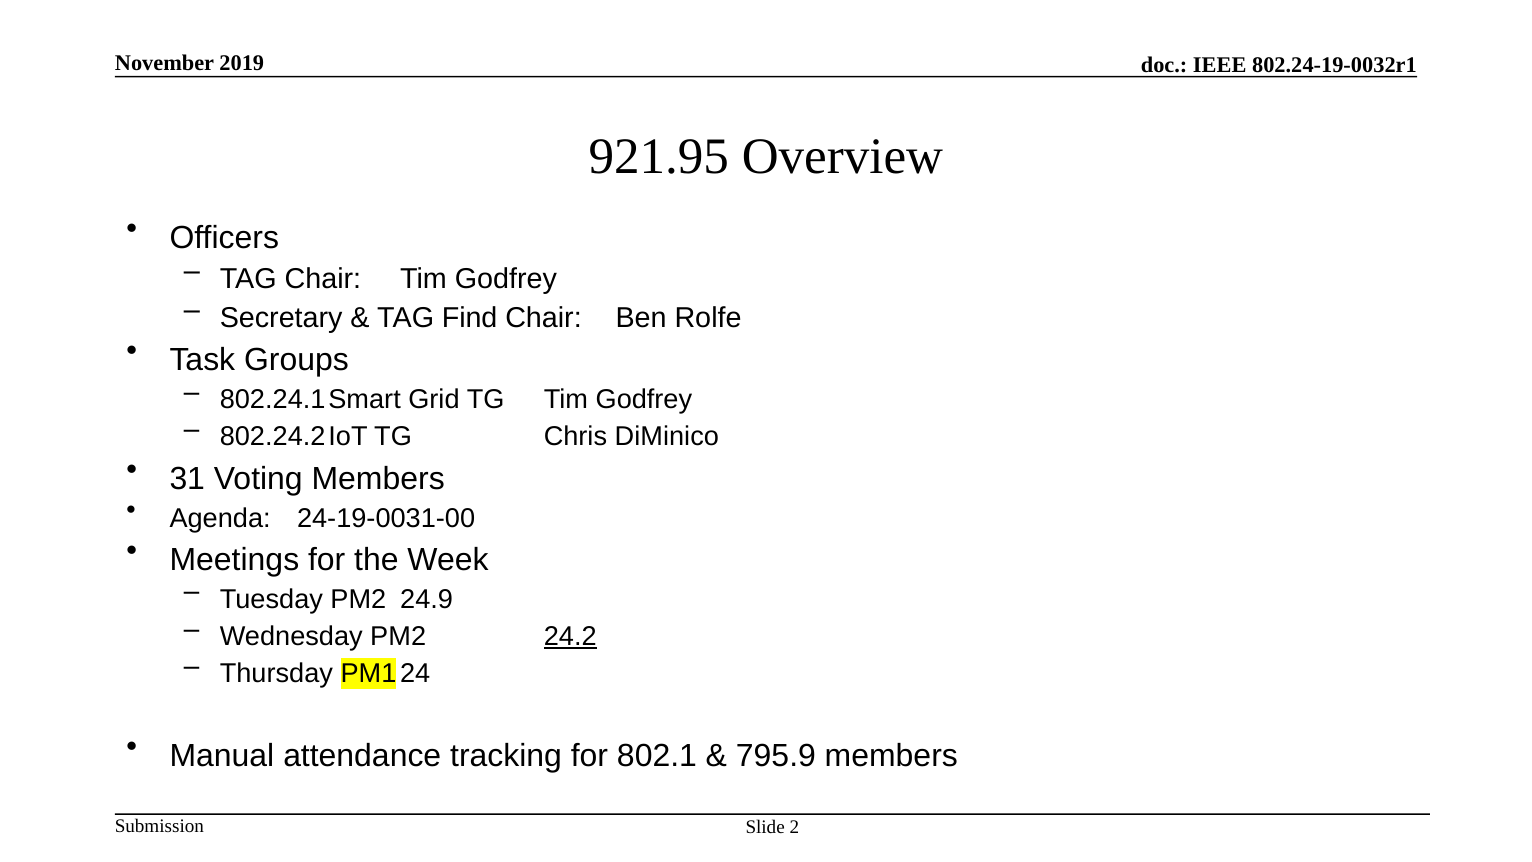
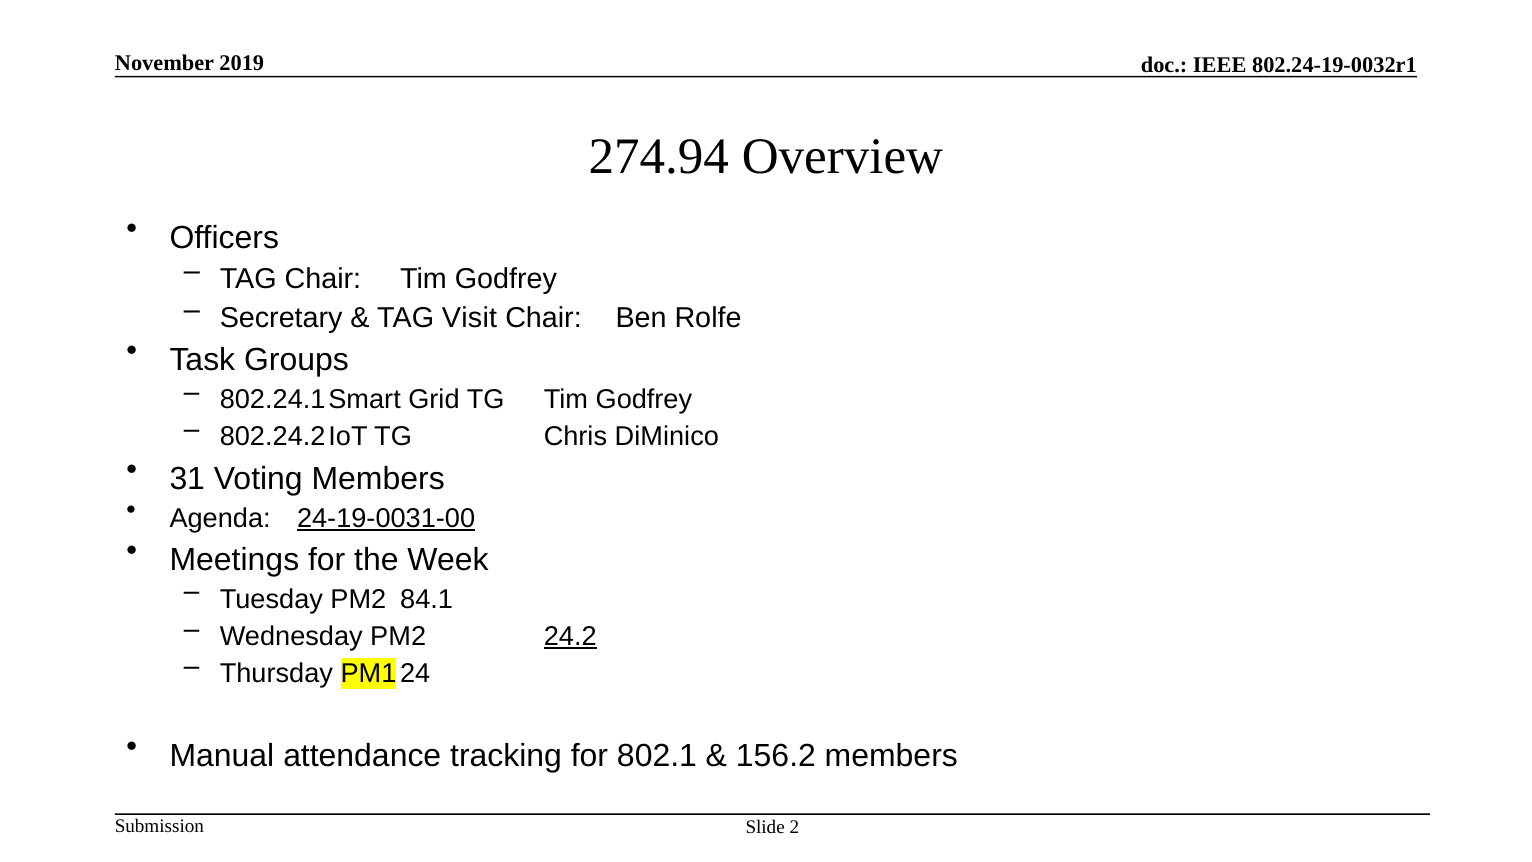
921.95: 921.95 -> 274.94
Find: Find -> Visit
24-19-0031-00 underline: none -> present
24.9: 24.9 -> 84.1
795.9: 795.9 -> 156.2
